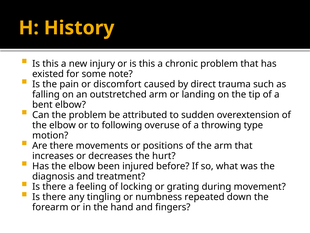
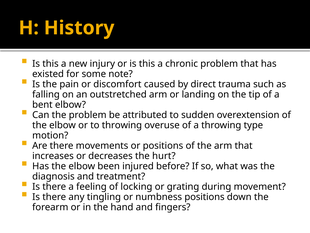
to following: following -> throwing
numbness repeated: repeated -> positions
